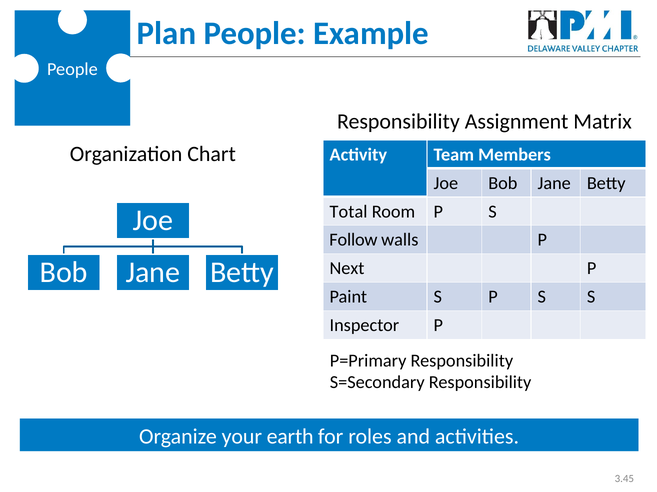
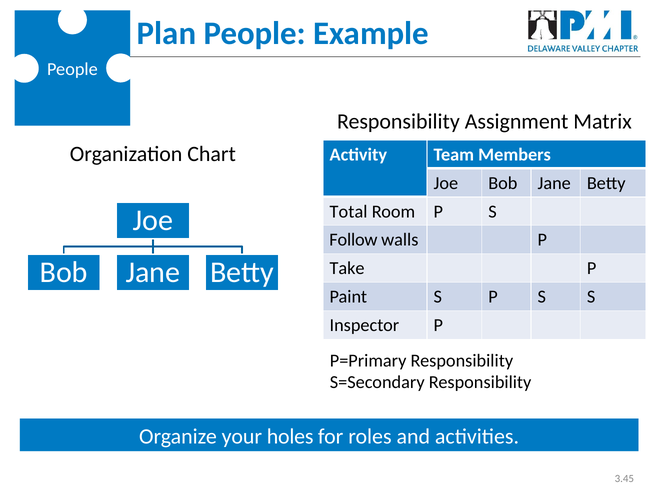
Next: Next -> Take
earth: earth -> holes
